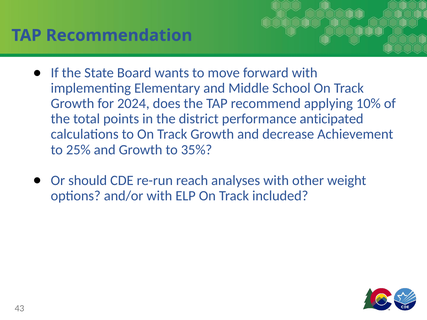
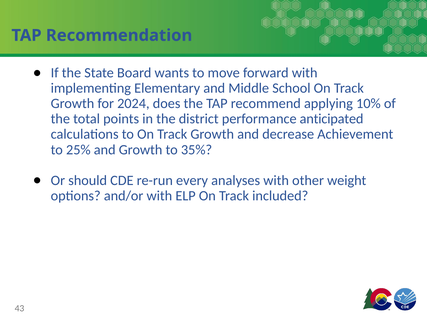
reach: reach -> every
